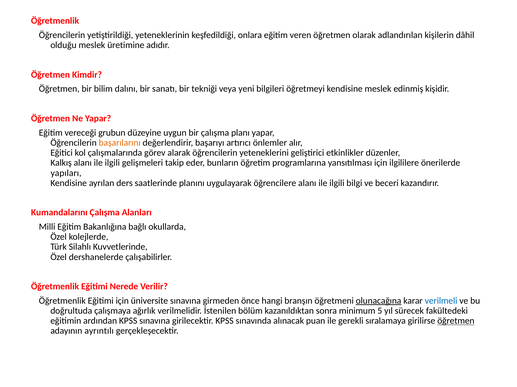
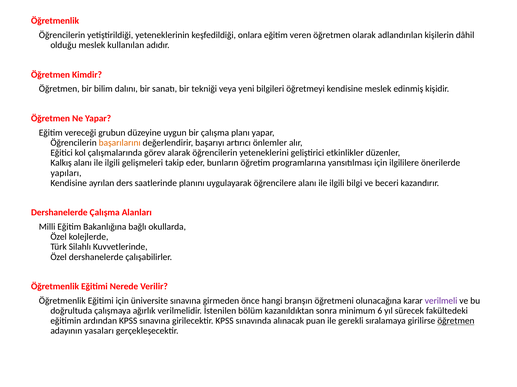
üretimine: üretimine -> kullanılan
Kumandalarını at (59, 213): Kumandalarını -> Dershanelerde
olunacağına underline: present -> none
verilmeli colour: blue -> purple
5: 5 -> 6
ayrıntılı: ayrıntılı -> yasaları
